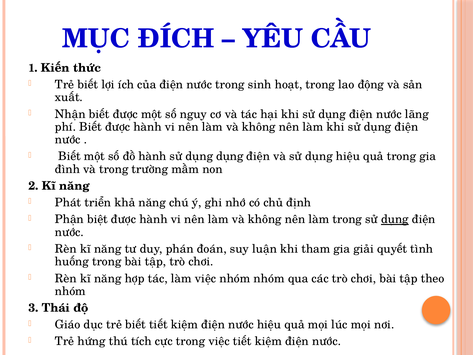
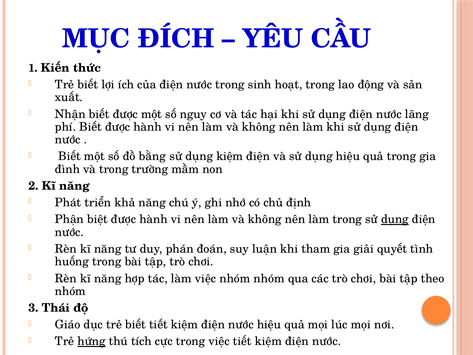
đồ hành: hành -> bằng
dụng dụng: dụng -> kiệm
hứng underline: none -> present
